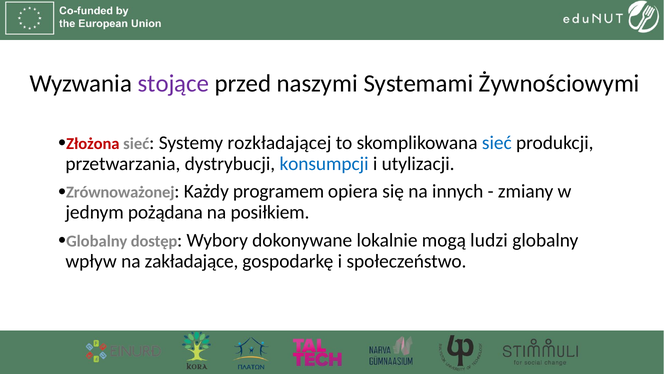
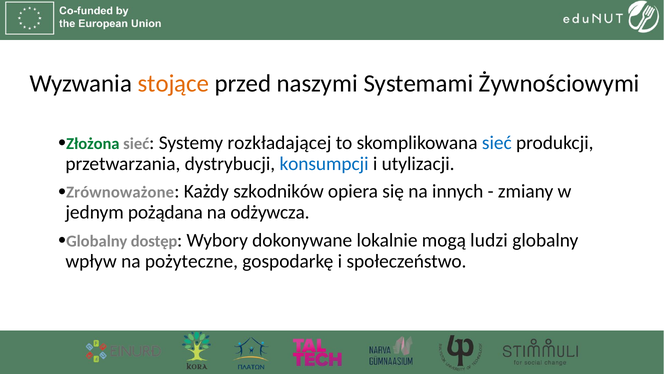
stojące colour: purple -> orange
Złożona colour: red -> green
Zrównoważonej: Zrównoważonej -> Zrównoważone
programem: programem -> szkodników
posiłkiem: posiłkiem -> odżywcza
zakładające: zakładające -> pożyteczne
